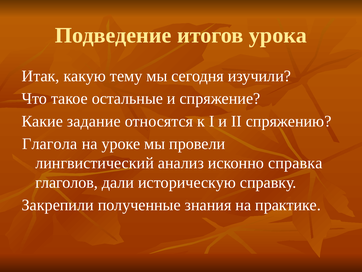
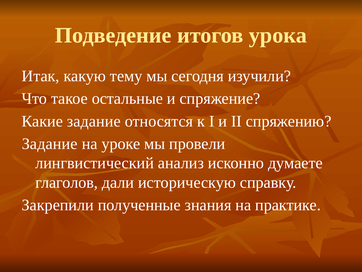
Глагола at (50, 144): Глагола -> Задание
справка: справка -> думаете
